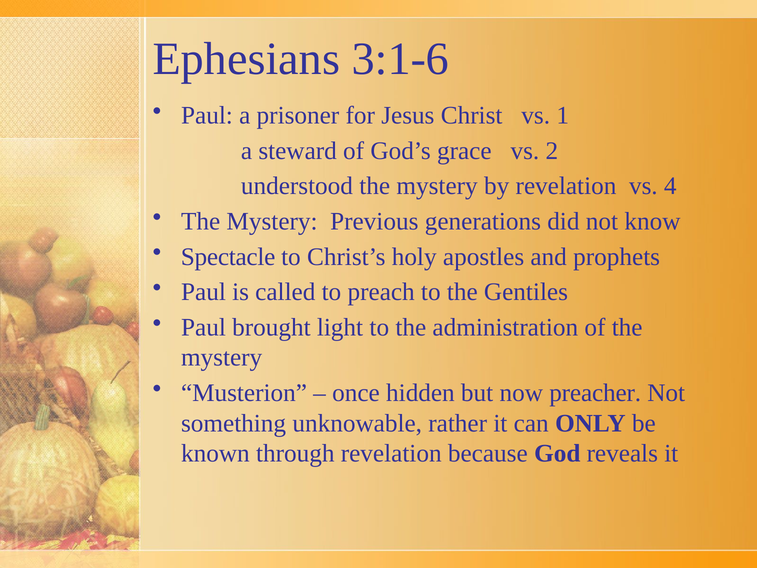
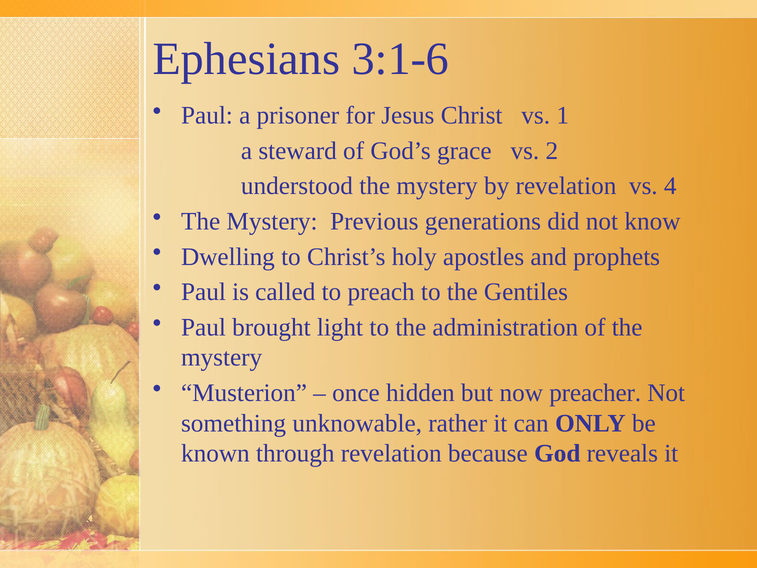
Spectacle: Spectacle -> Dwelling
